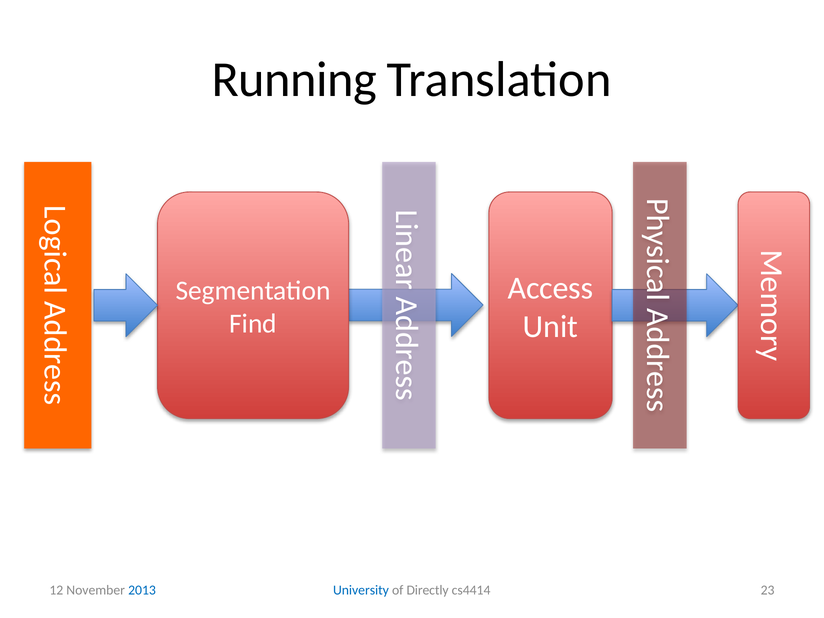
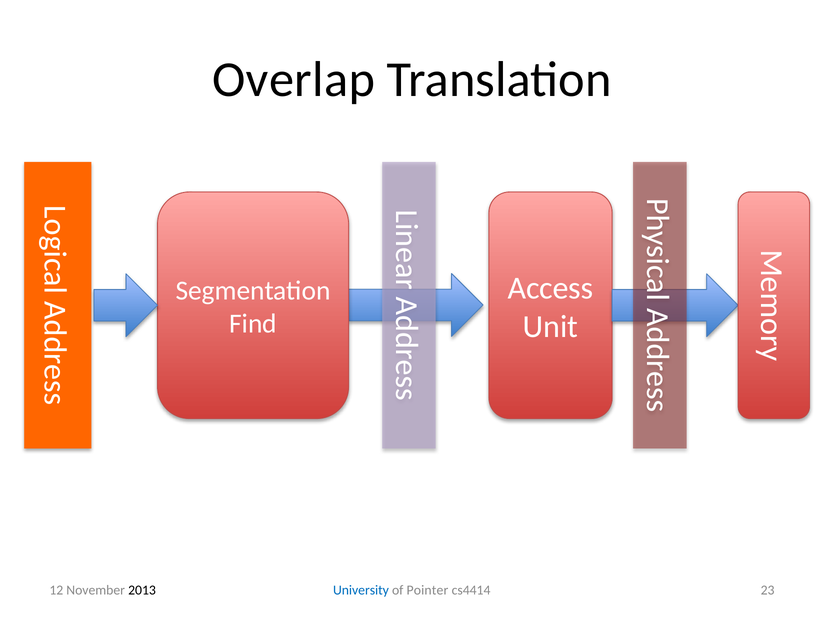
Running: Running -> Overlap
Directly: Directly -> Pointer
2013 colour: blue -> black
